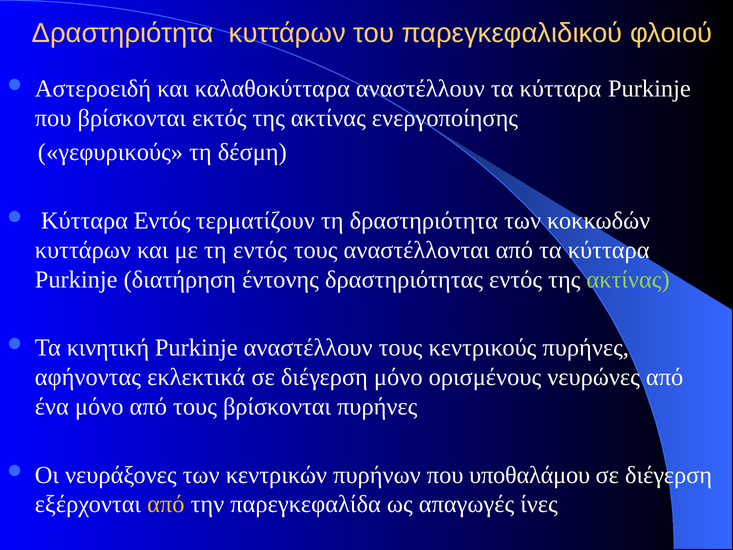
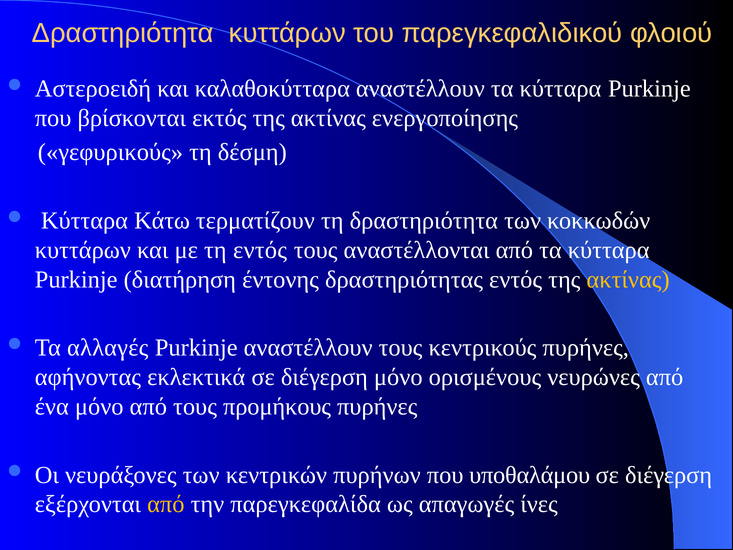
Κύτταρα Εντός: Εντός -> Κάτω
ακτίνας at (628, 279) colour: light green -> yellow
κινητική: κινητική -> αλλαγές
τους βρίσκονται: βρίσκονται -> προμήκους
